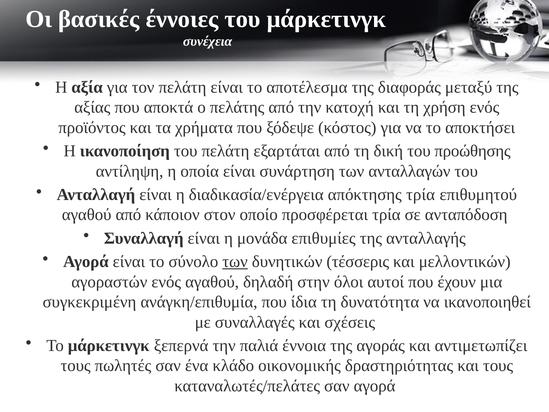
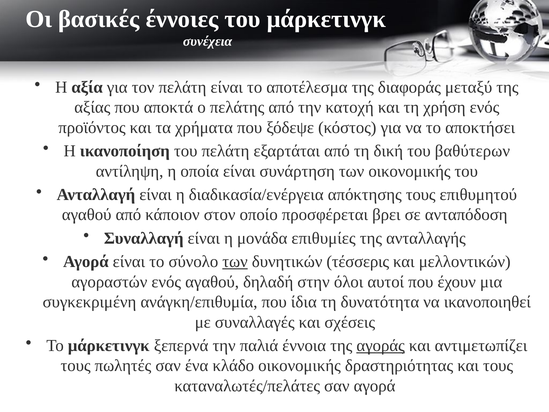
προώθησης: προώθησης -> βαθύτερων
των ανταλλαγών: ανταλλαγών -> οικονομικής
απόκτησης τρία: τρία -> τους
προσφέρεται τρία: τρία -> βρει
αγοράς underline: none -> present
